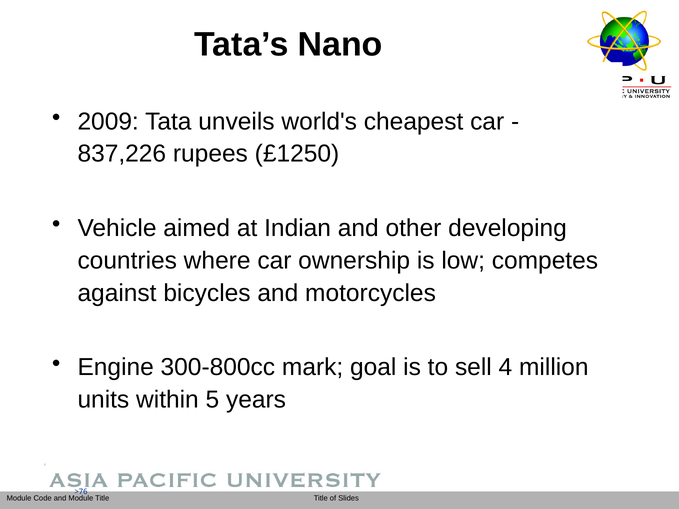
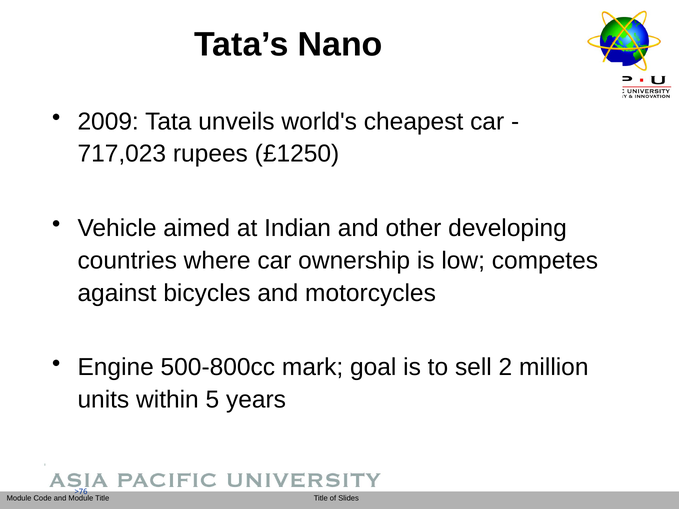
837,226: 837,226 -> 717,023
300-800cc: 300-800cc -> 500-800cc
4: 4 -> 2
